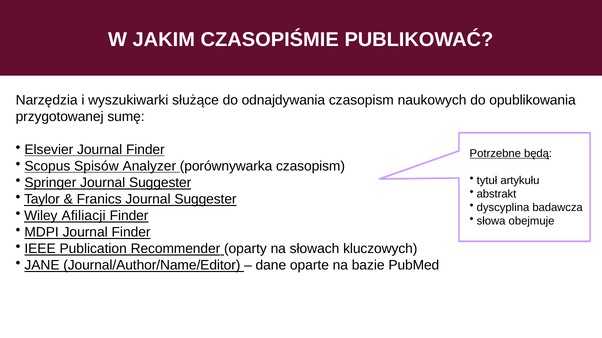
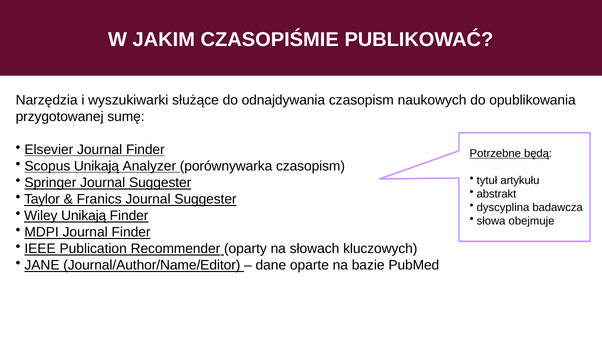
Scopus Spisów: Spisów -> Unikają
Wiley Afiliacji: Afiliacji -> Unikają
